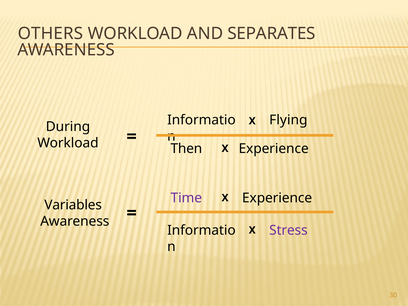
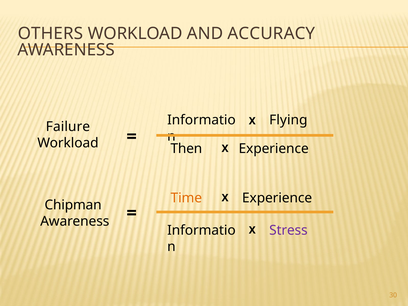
SEPARATES: SEPARATES -> ACCURACY
During: During -> Failure
Time colour: purple -> orange
Variables: Variables -> Chipman
